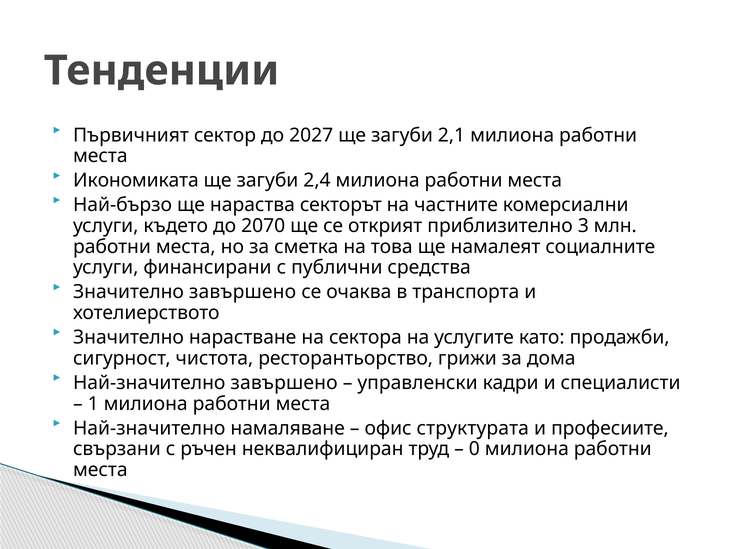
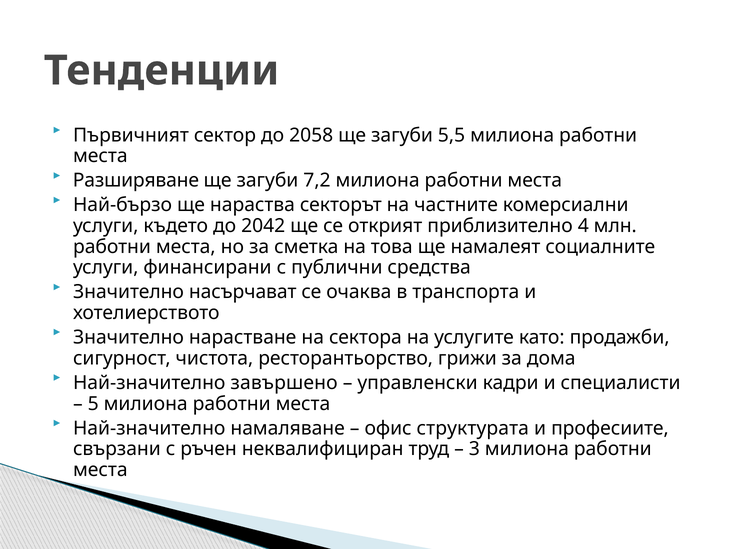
2027: 2027 -> 2058
2,1: 2,1 -> 5,5
Икономиката: Икономиката -> Разширяване
2,4: 2,4 -> 7,2
2070: 2070 -> 2042
3: 3 -> 4
Значително завършено: завършено -> насърчават
1: 1 -> 5
0: 0 -> 3
